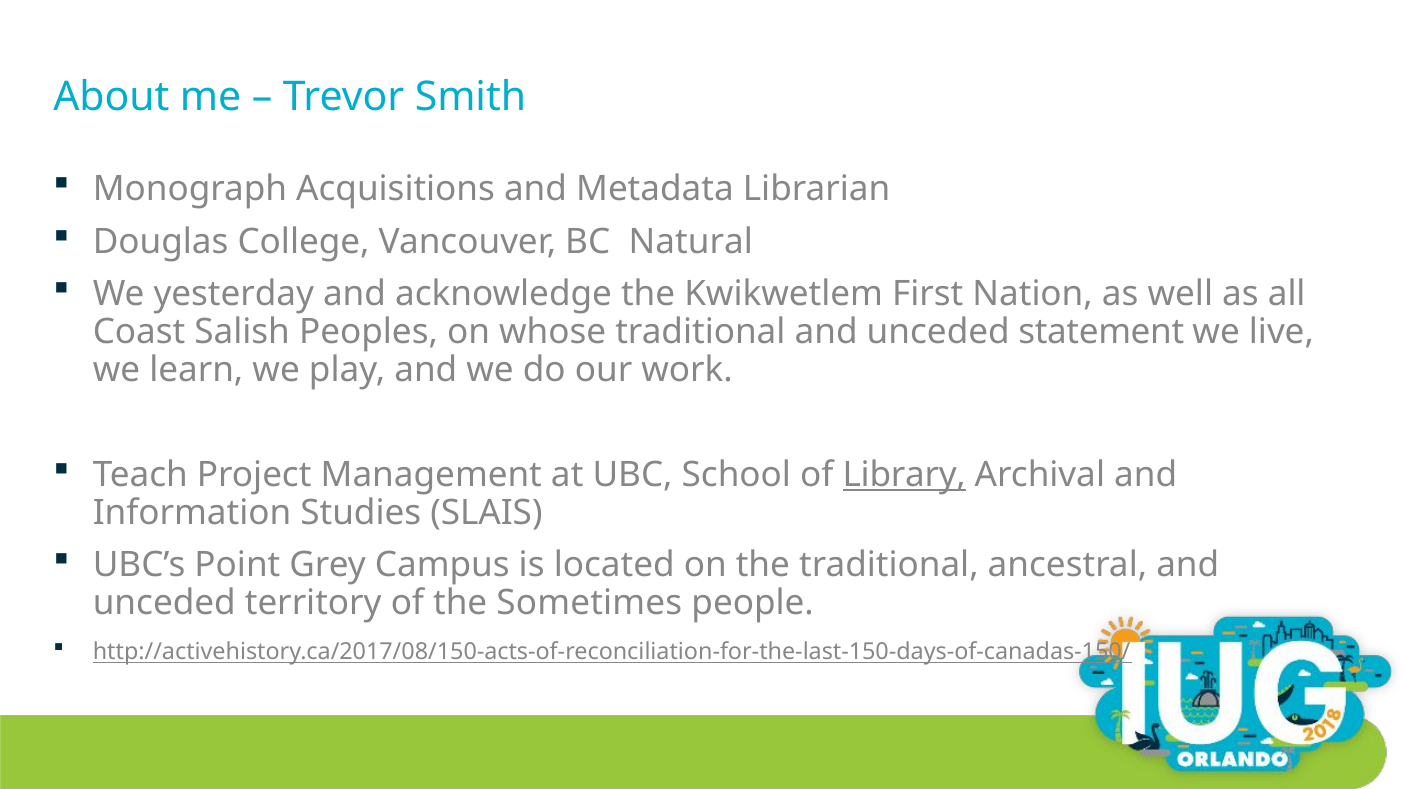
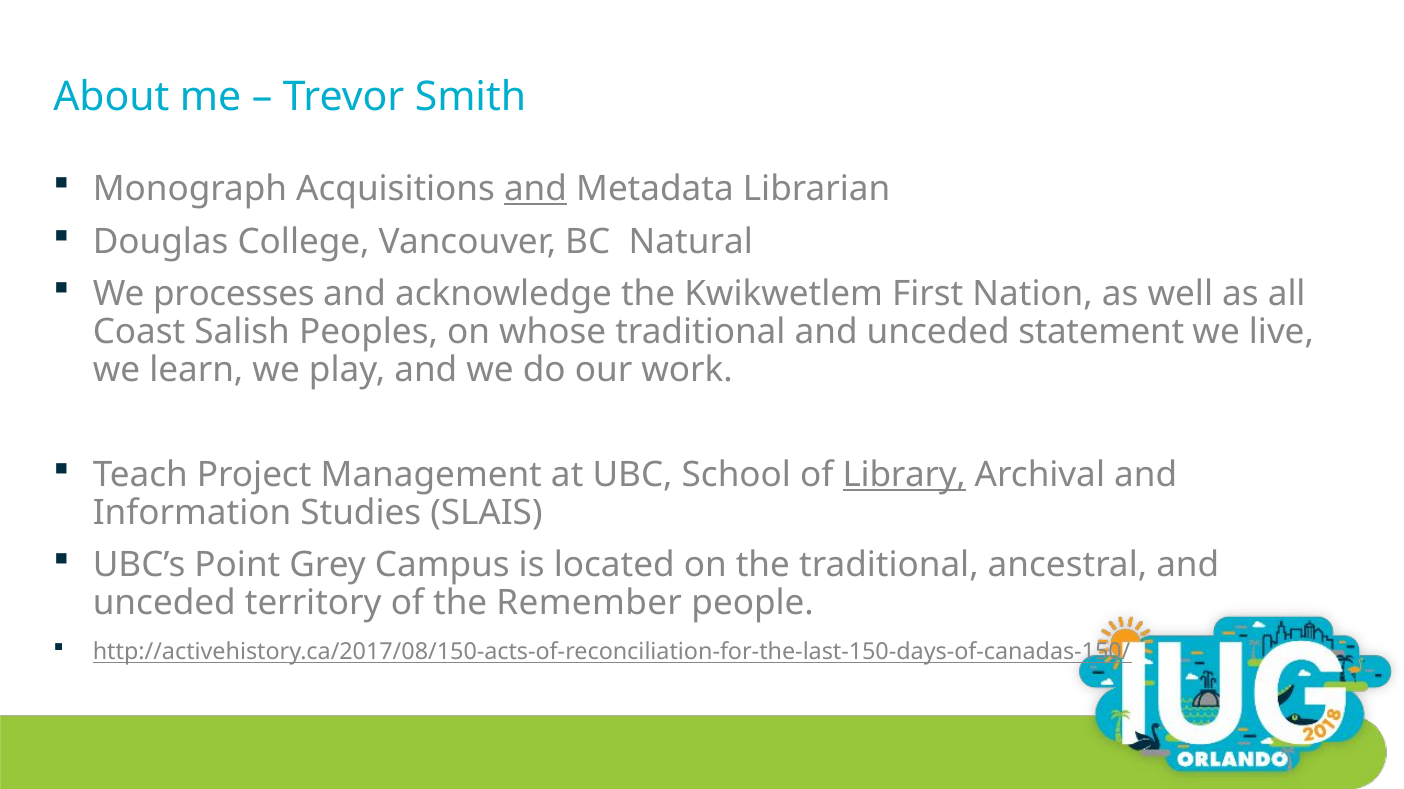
and at (536, 189) underline: none -> present
yesterday: yesterday -> processes
Sometimes: Sometimes -> Remember
